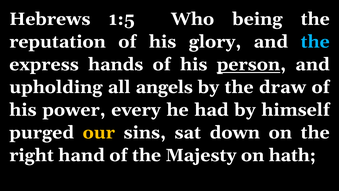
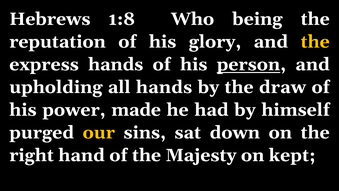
1:5: 1:5 -> 1:8
the at (315, 42) colour: light blue -> yellow
all angels: angels -> hands
every: every -> made
hath: hath -> kept
